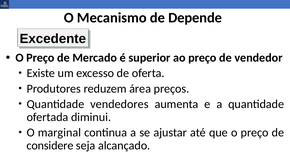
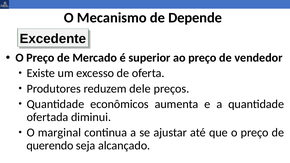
área: área -> dele
vendedores: vendedores -> econômicos
considere: considere -> querendo
